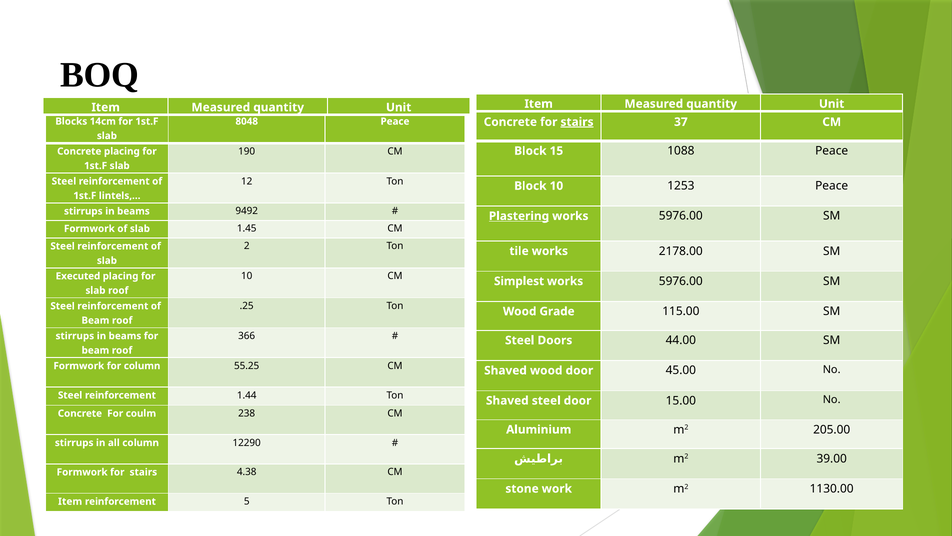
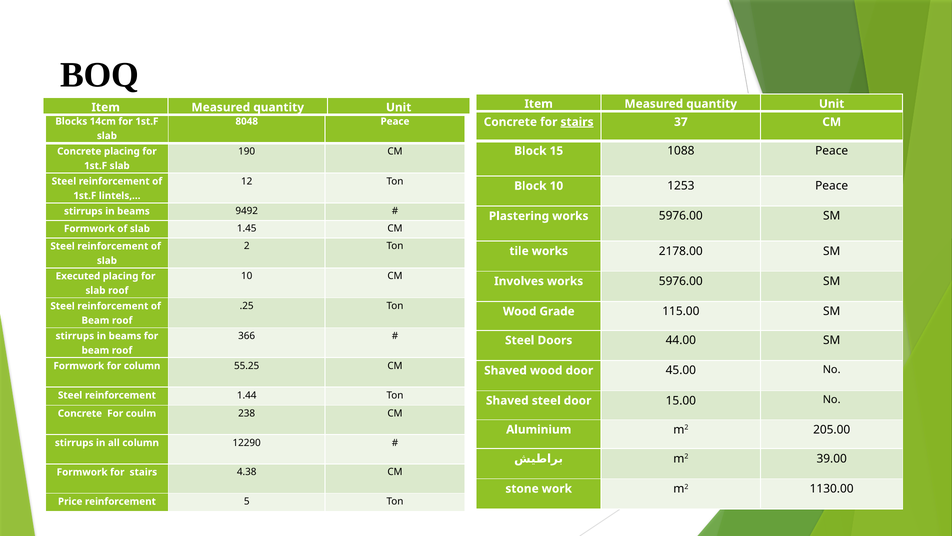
Plastering underline: present -> none
Simplest: Simplest -> Involves
Item at (70, 501): Item -> Price
